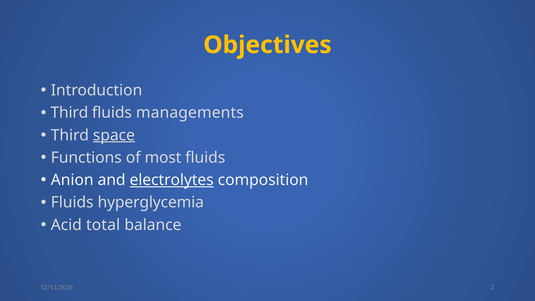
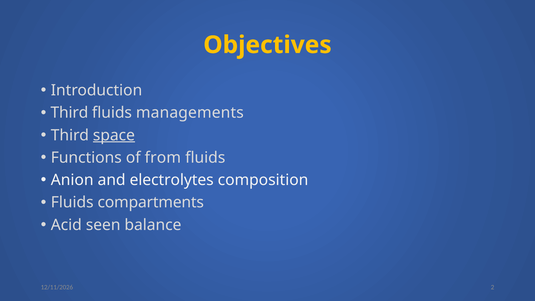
most: most -> from
electrolytes underline: present -> none
hyperglycemia: hyperglycemia -> compartments
total: total -> seen
